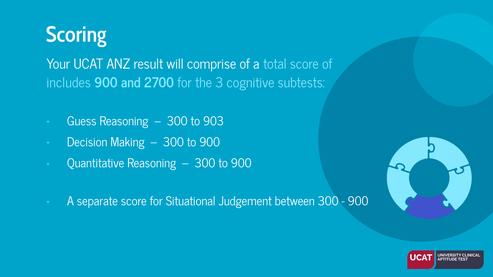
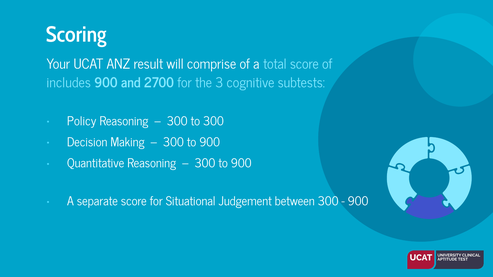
Guess: Guess -> Policy
to 903: 903 -> 300
